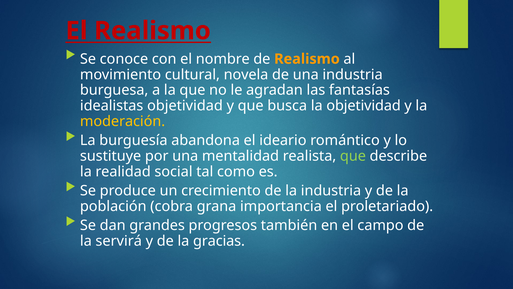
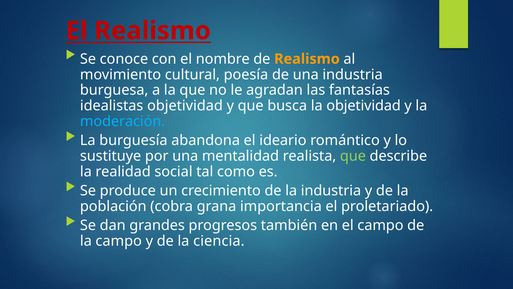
novela: novela -> poesía
moderación colour: yellow -> light blue
la servirá: servirá -> campo
gracias: gracias -> ciencia
